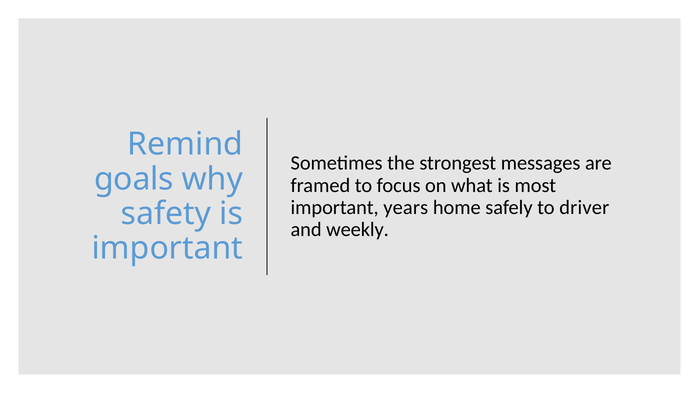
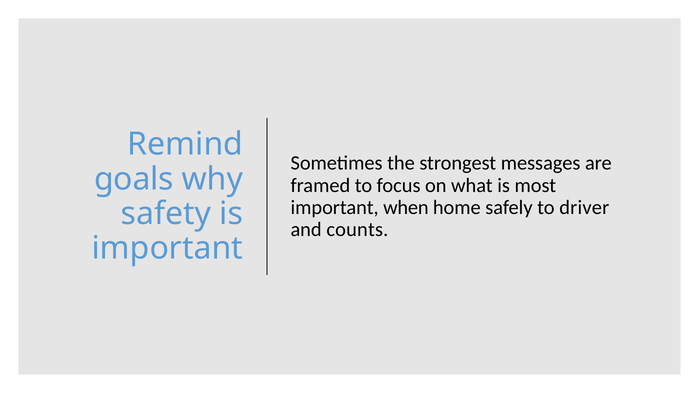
years: years -> when
weekly: weekly -> counts
